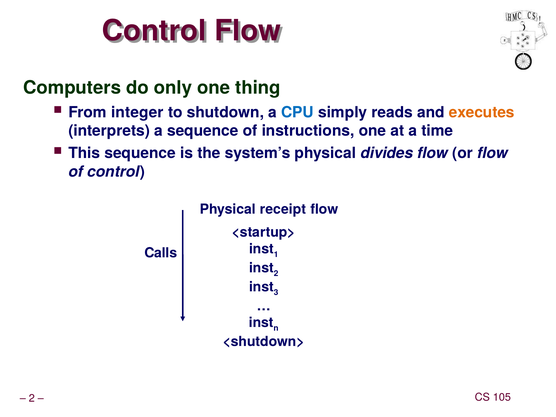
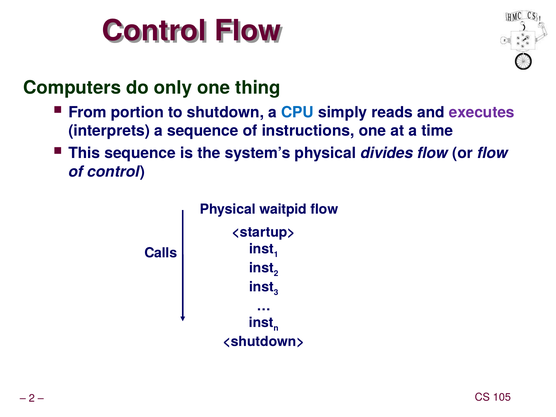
integer: integer -> portion
executes colour: orange -> purple
receipt: receipt -> waitpid
